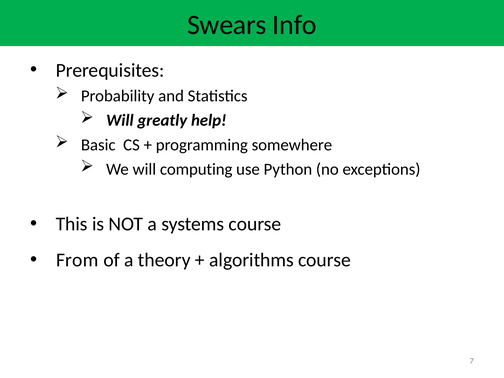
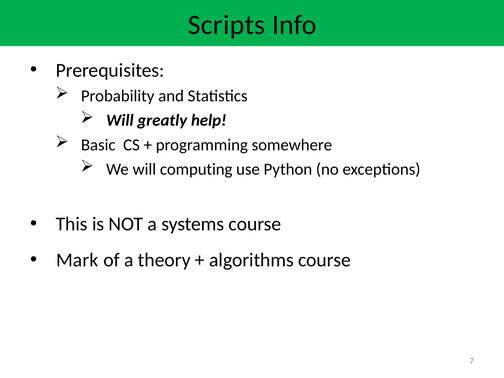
Swears: Swears -> Scripts
From: From -> Mark
